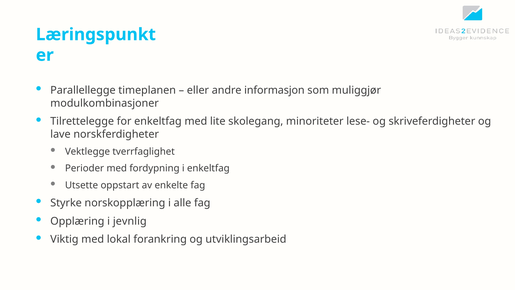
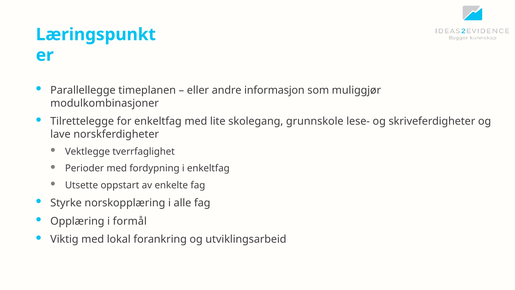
minoriteter: minoriteter -> grunnskole
jevnlig: jevnlig -> formål
